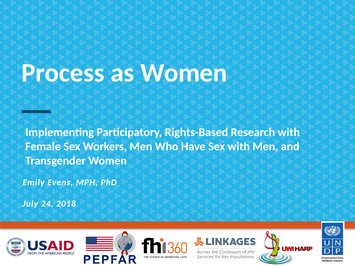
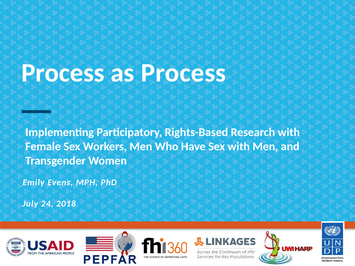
as Women: Women -> Process
